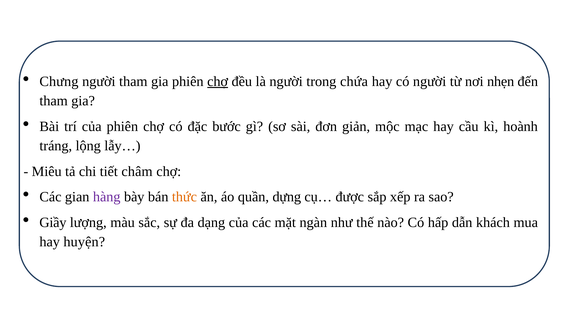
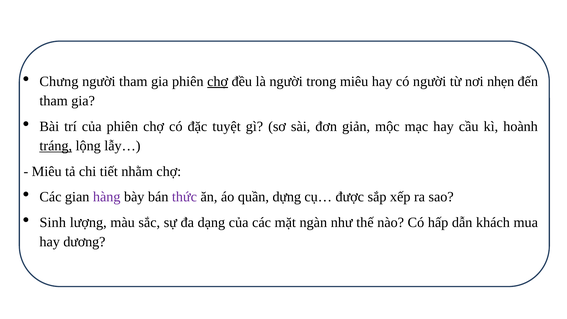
trong chứa: chứa -> miêu
bước: bước -> tuyệt
tráng underline: none -> present
châm: châm -> nhằm
thức colour: orange -> purple
Giầy: Giầy -> Sinh
huyện: huyện -> dương
